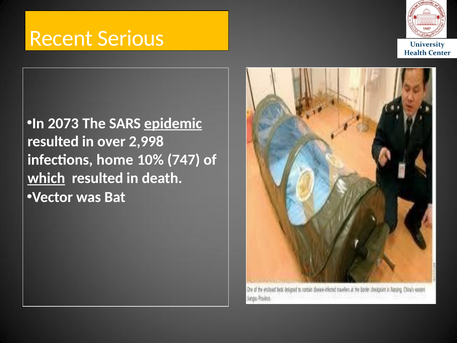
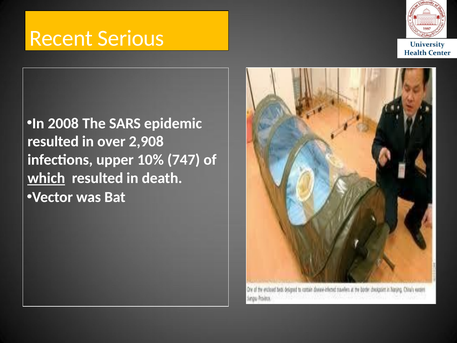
2073: 2073 -> 2008
epidemic underline: present -> none
2,998: 2,998 -> 2,908
home: home -> upper
